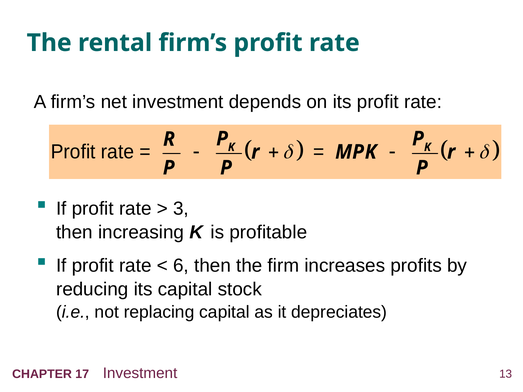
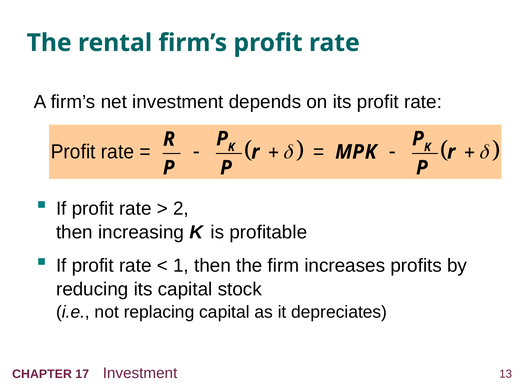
3: 3 -> 2
6: 6 -> 1
